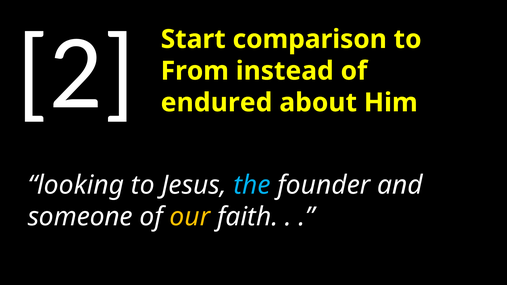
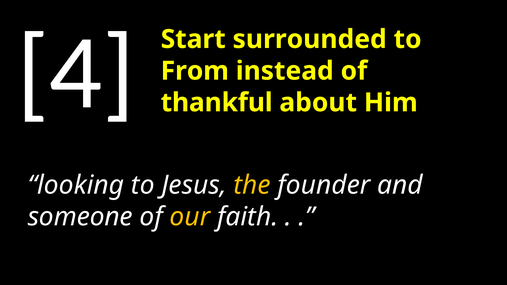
2: 2 -> 4
comparison: comparison -> surrounded
endured: endured -> thankful
the colour: light blue -> yellow
